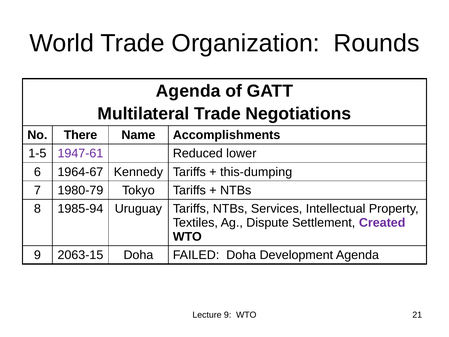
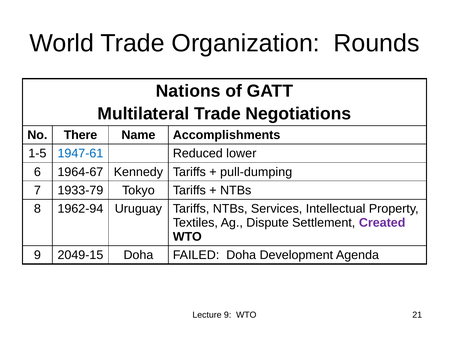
Agenda at (188, 91): Agenda -> Nations
1947-61 colour: purple -> blue
this-dumping: this-dumping -> pull-dumping
1980-79: 1980-79 -> 1933-79
1985-94: 1985-94 -> 1962-94
2063-15: 2063-15 -> 2049-15
